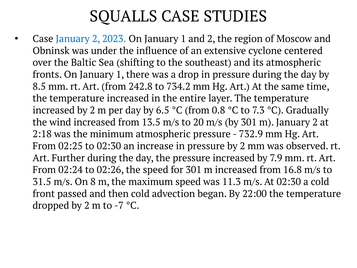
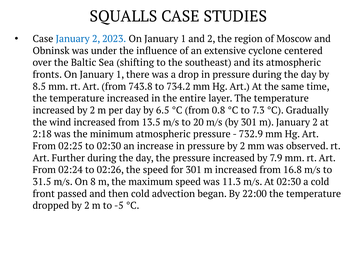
242.8: 242.8 -> 743.8
-7: -7 -> -5
